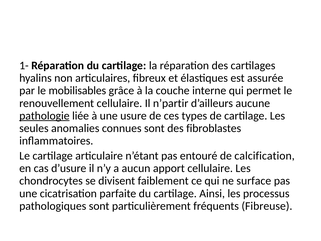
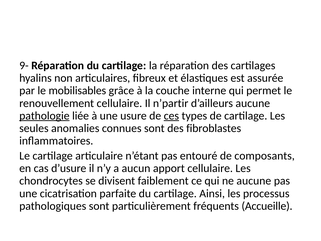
1-: 1- -> 9-
ces underline: none -> present
calcification: calcification -> composants
ne surface: surface -> aucune
Fibreuse: Fibreuse -> Accueille
